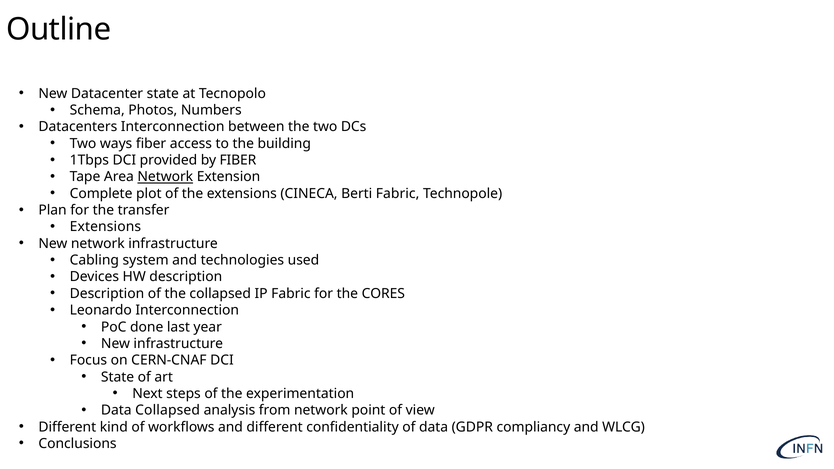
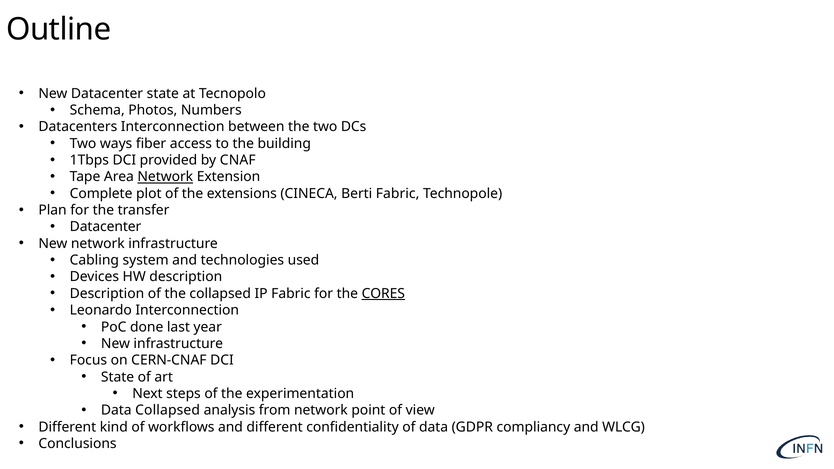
by FIBER: FIBER -> CNAF
Extensions at (105, 227): Extensions -> Datacenter
CORES underline: none -> present
